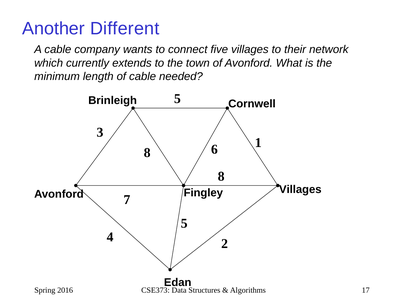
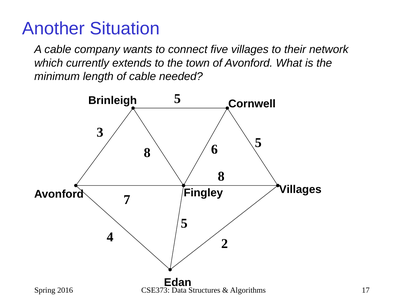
Different: Different -> Situation
6 1: 1 -> 5
